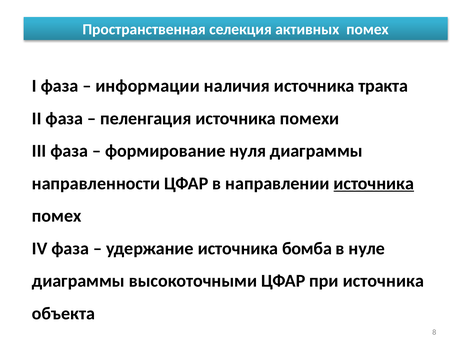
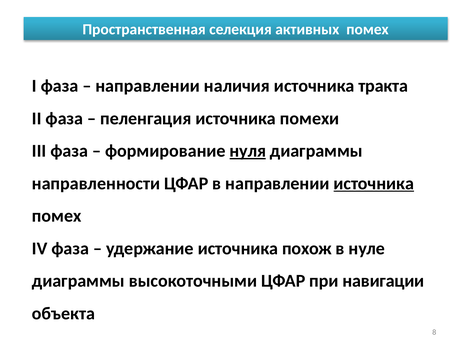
информации at (148, 86): информации -> направлении
нуля underline: none -> present
бомба: бомба -> похож
при источника: источника -> навигации
